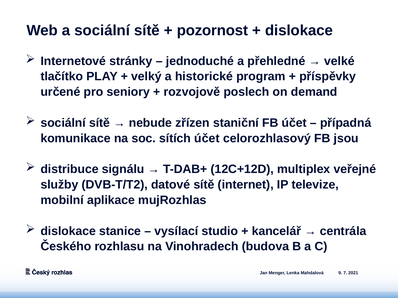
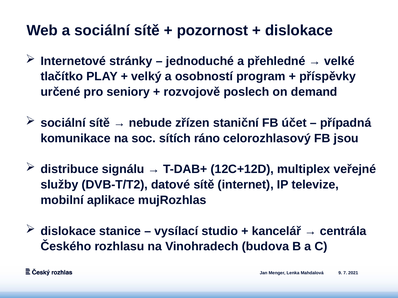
historické: historické -> osobností
sítích účet: účet -> ráno
